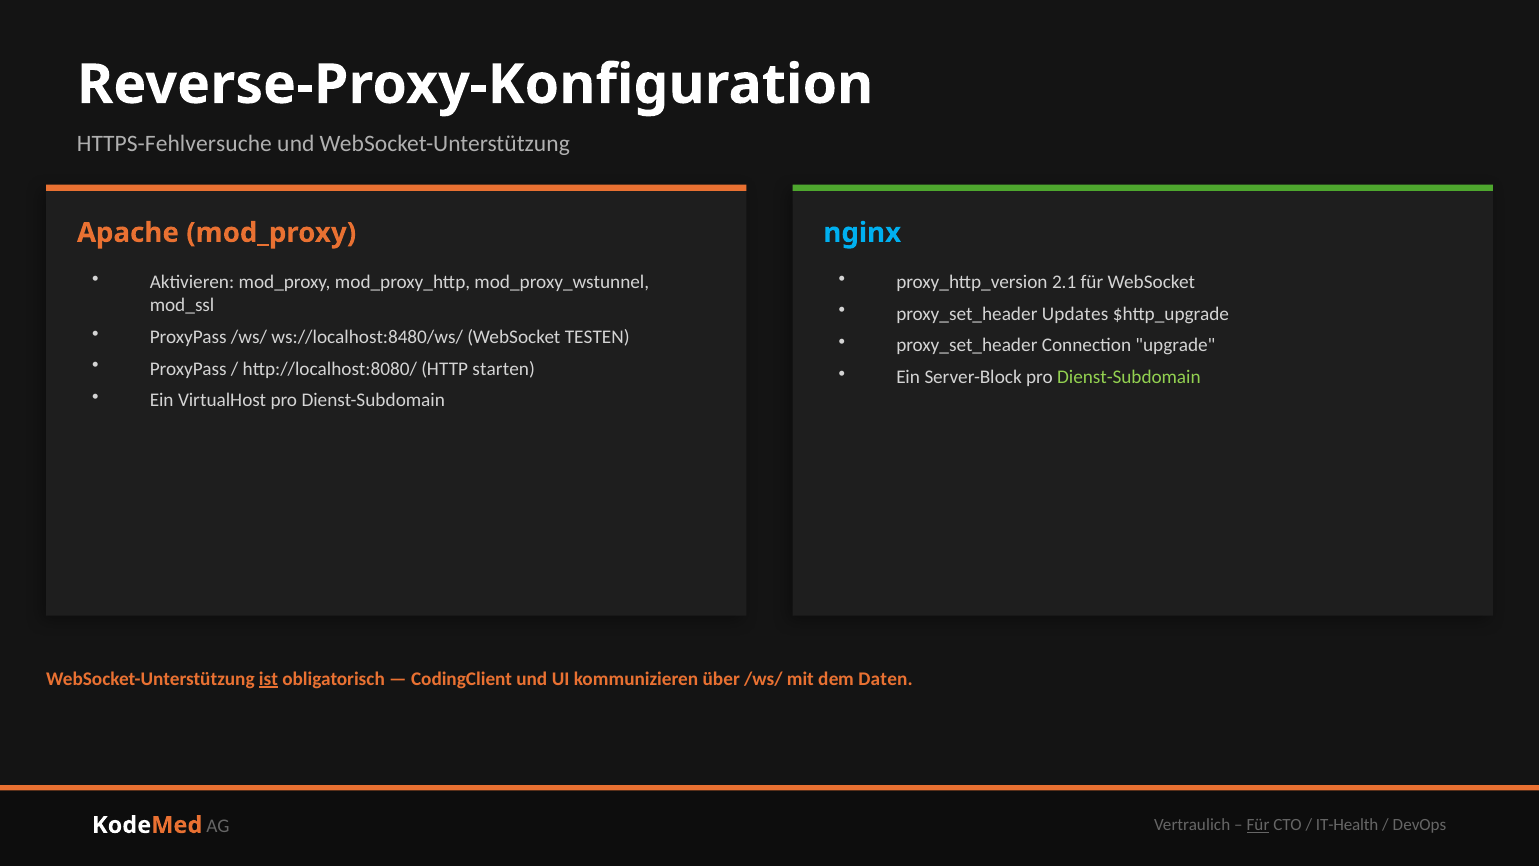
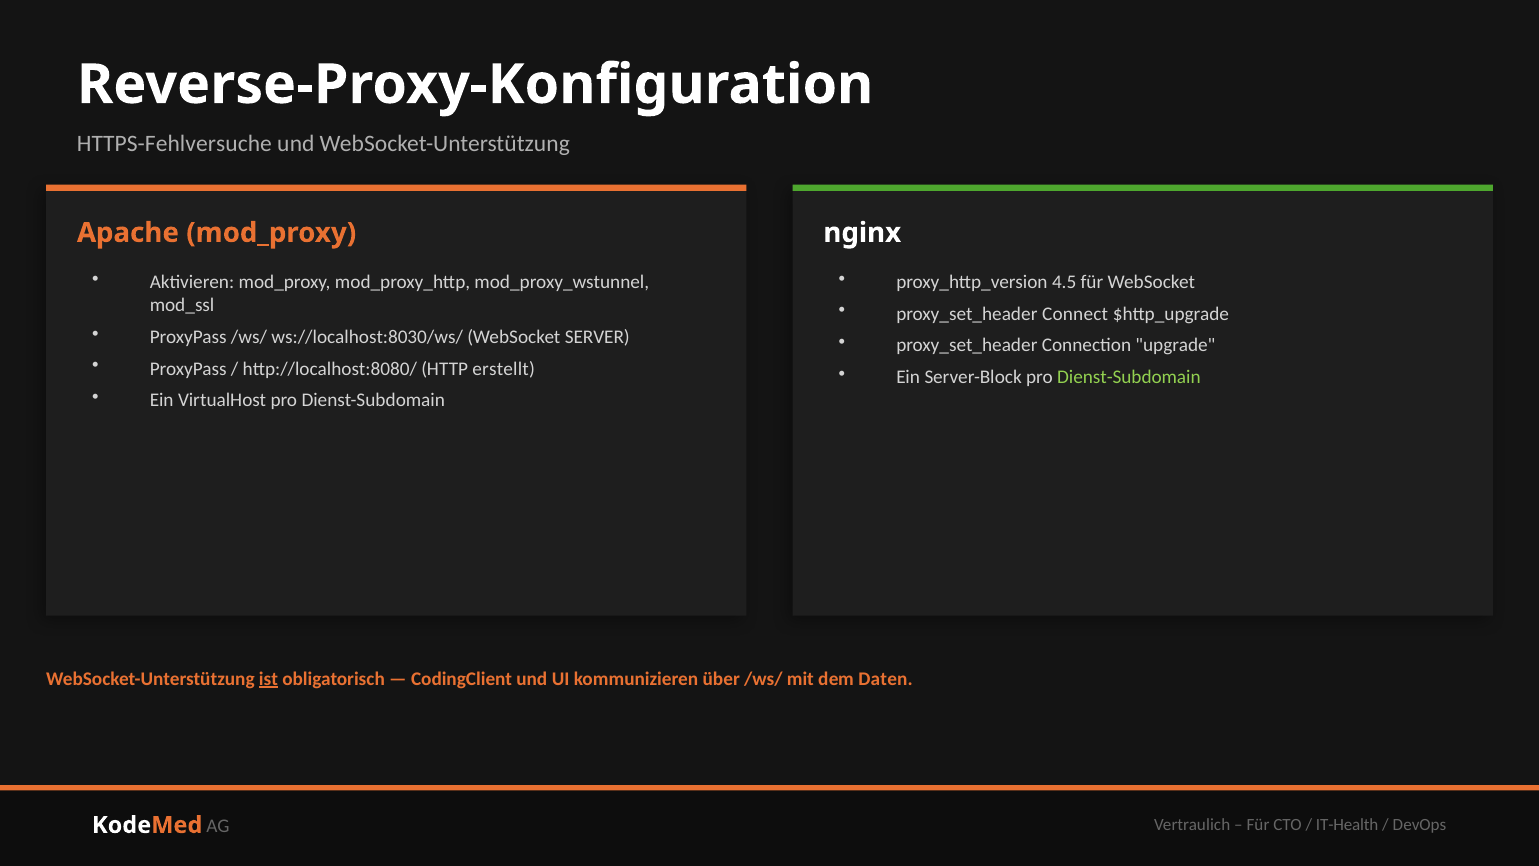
nginx colour: light blue -> white
2.1: 2.1 -> 4.5
Updates: Updates -> Connect
ws://localhost:8480/ws/: ws://localhost:8480/ws/ -> ws://localhost:8030/ws/
TESTEN: TESTEN -> SERVER
starten: starten -> erstellt
Für at (1258, 825) underline: present -> none
